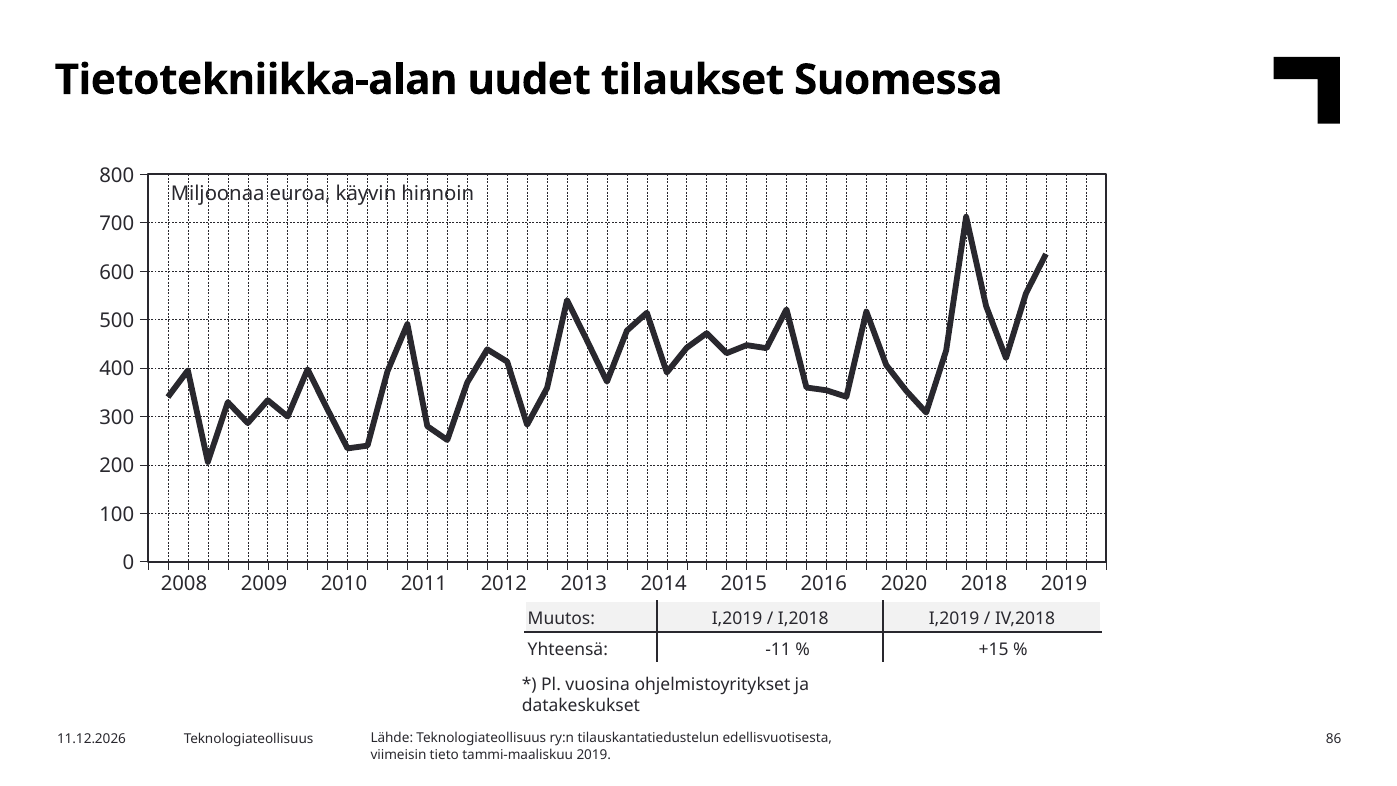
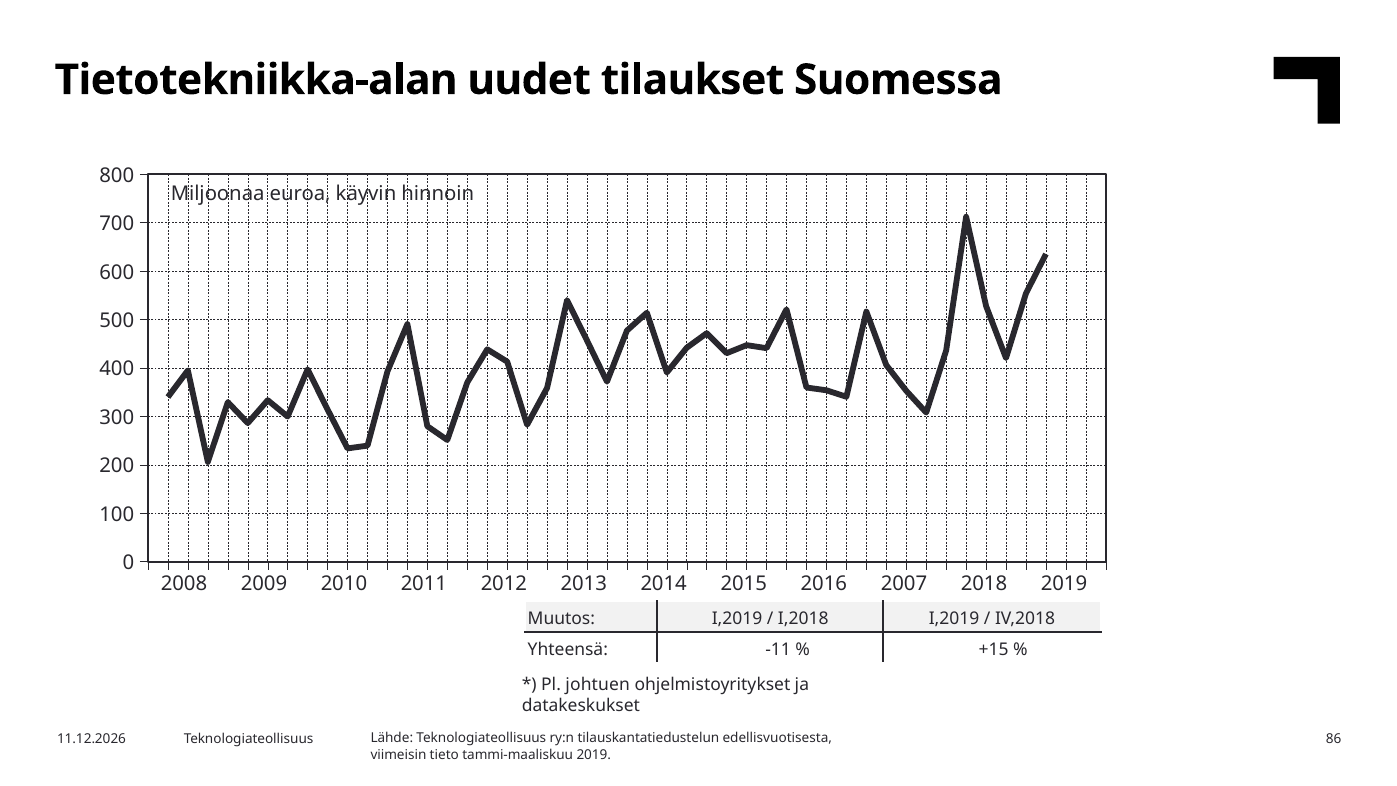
2020: 2020 -> 2007
vuosina: vuosina -> johtuen
